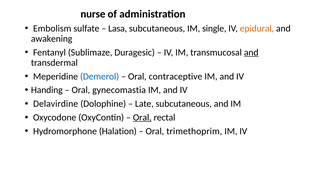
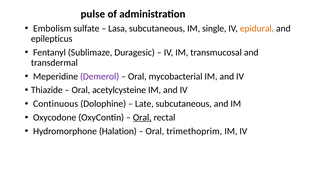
nurse: nurse -> pulse
awakening: awakening -> epilepticus
and at (251, 52) underline: present -> none
Demerol colour: blue -> purple
contraceptive: contraceptive -> mycobacterial
Handing: Handing -> Thiazide
gynecomastia: gynecomastia -> acetylcysteine
Delavirdine: Delavirdine -> Continuous
